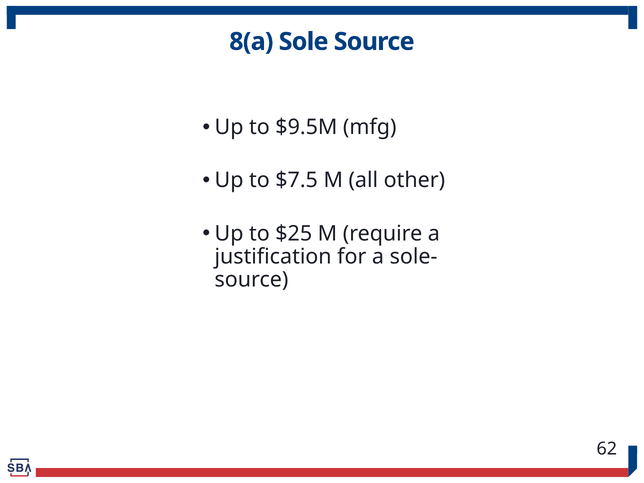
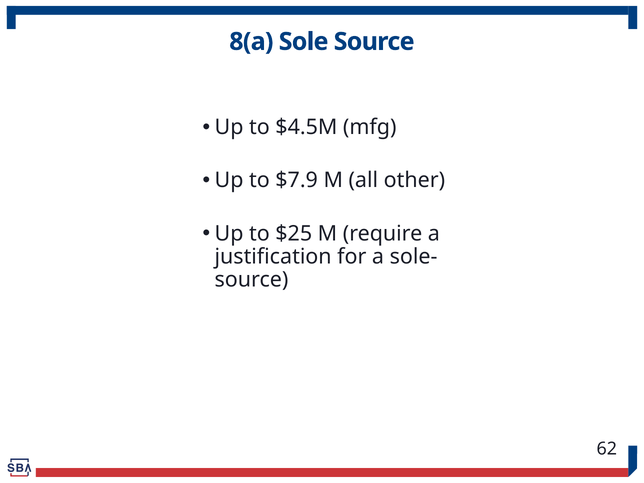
$9.5M: $9.5M -> $4.5M
$7.5: $7.5 -> $7.9
